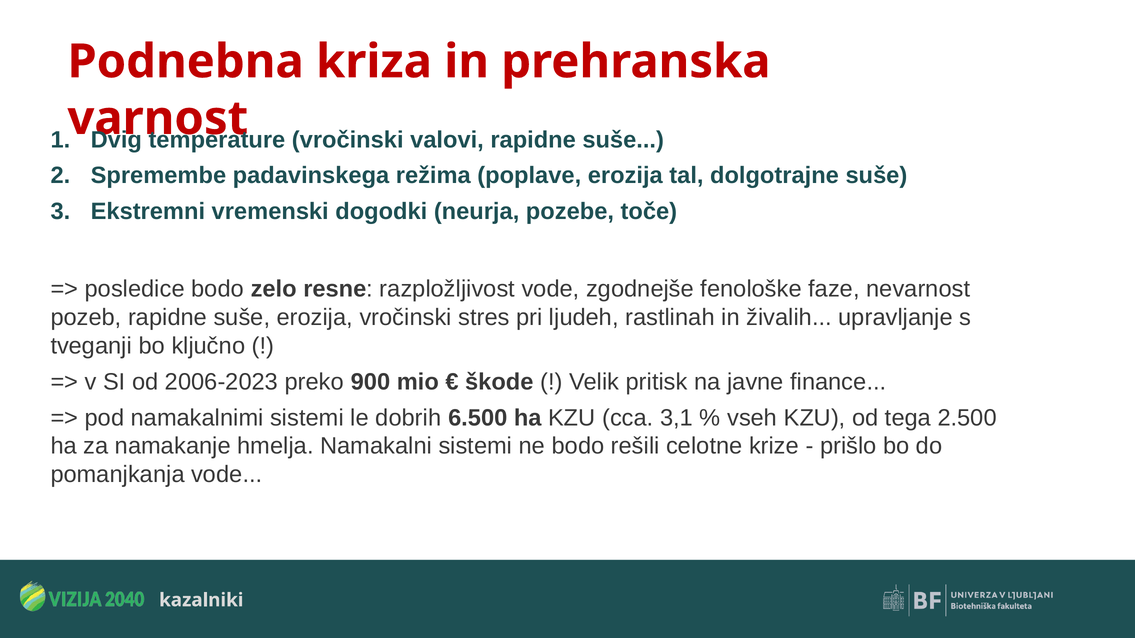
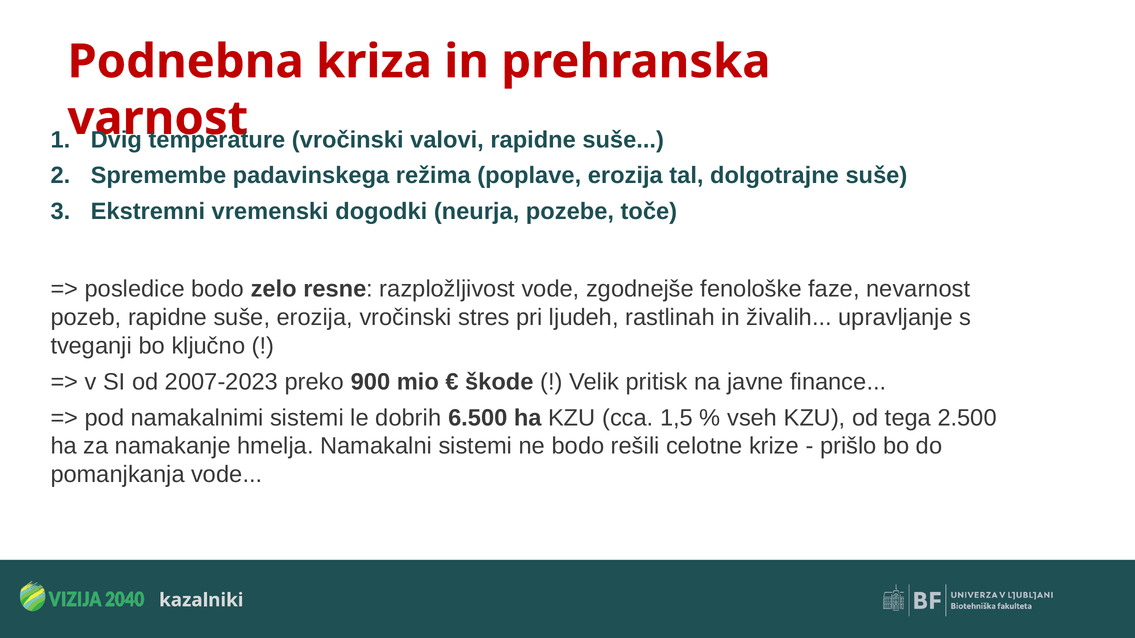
2006-2023: 2006-2023 -> 2007-2023
3,1: 3,1 -> 1,5
